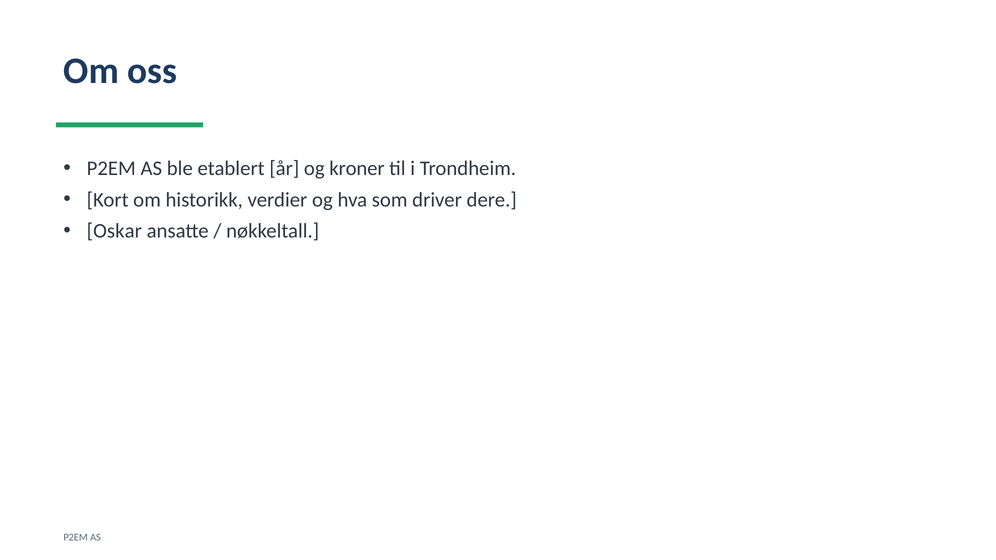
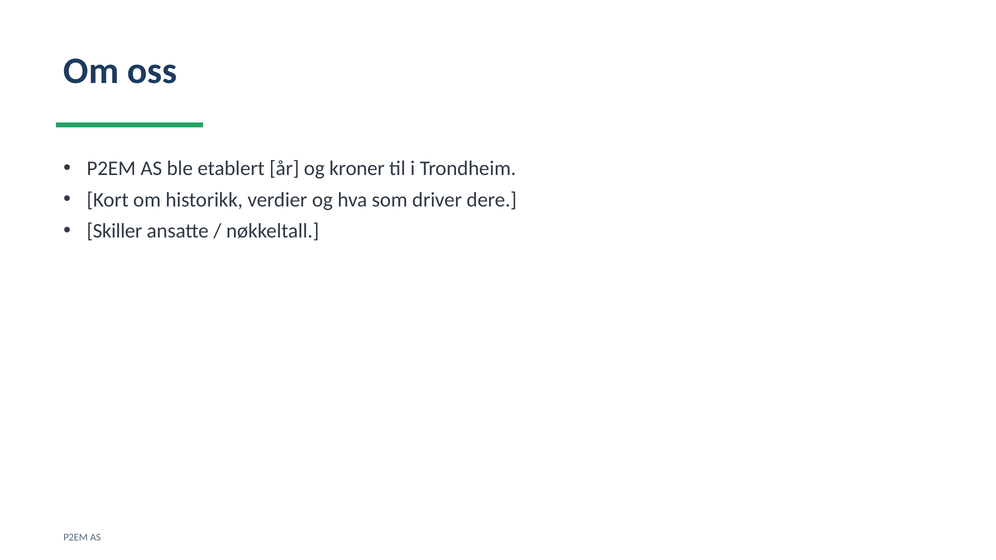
Oskar: Oskar -> Skiller
